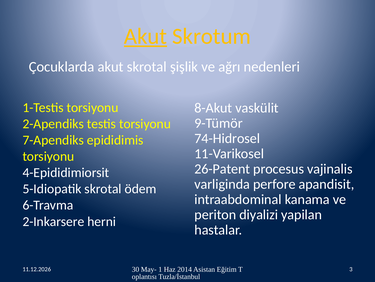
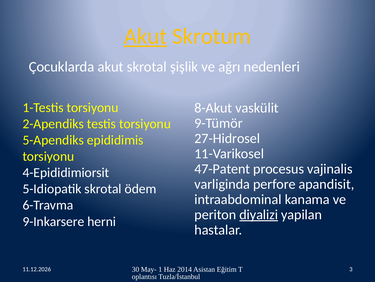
74-Hidrosel: 74-Hidrosel -> 27-Hidrosel
7-Apendiks: 7-Apendiks -> 5-Apendiks
26-Patent: 26-Patent -> 47-Patent
diyalizi underline: none -> present
2-Inkarsere: 2-Inkarsere -> 9-Inkarsere
